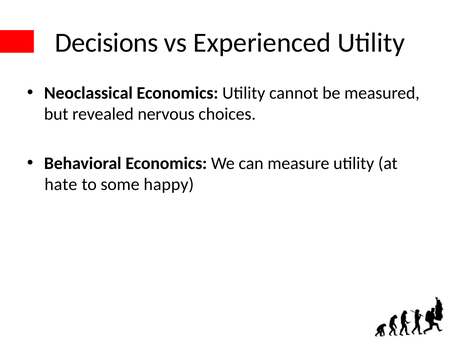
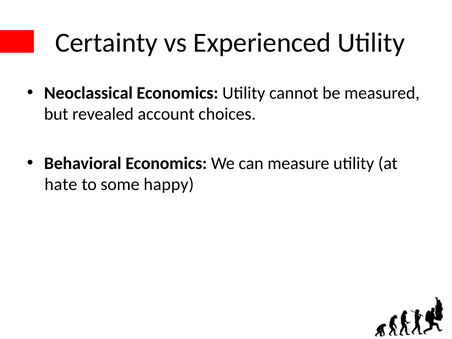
Decisions: Decisions -> Certainty
nervous: nervous -> account
